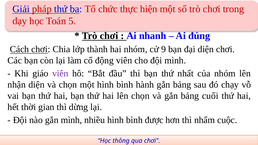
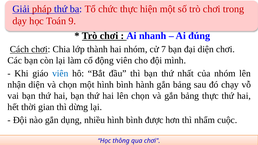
5: 5 -> 9
9: 9 -> 7
viên at (60, 74) colour: purple -> blue
bảng cuối: cuối -> thực
gắn mình: mình -> dụng
